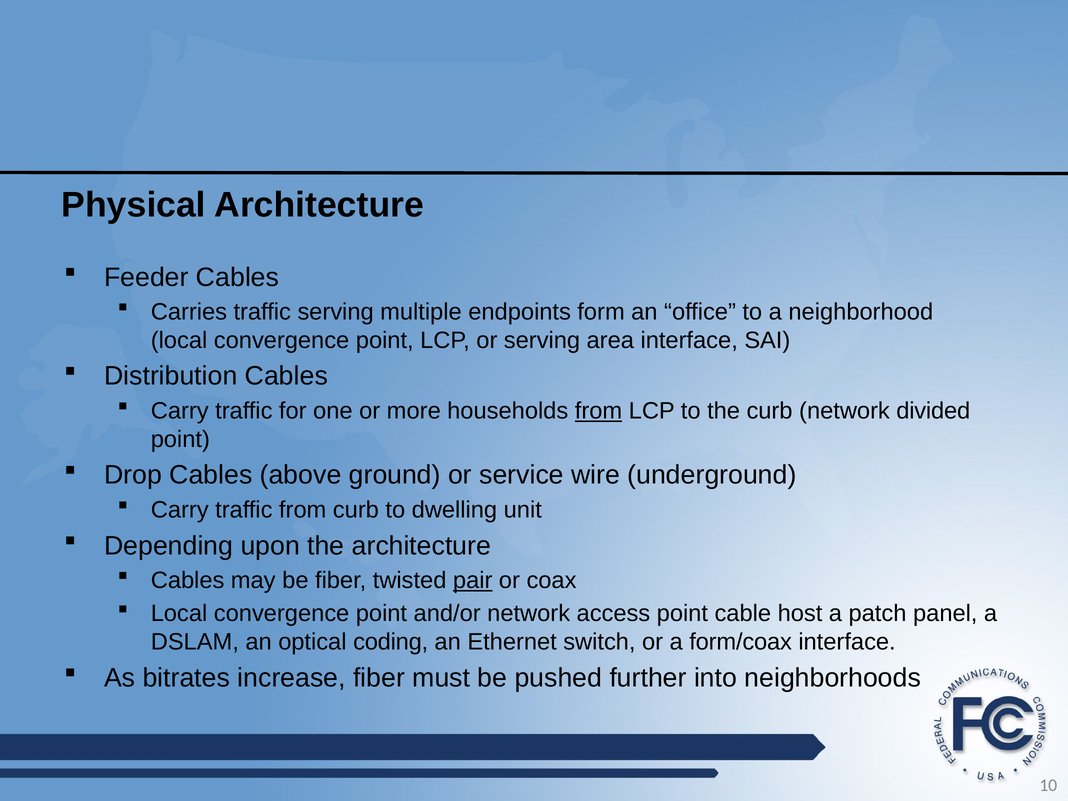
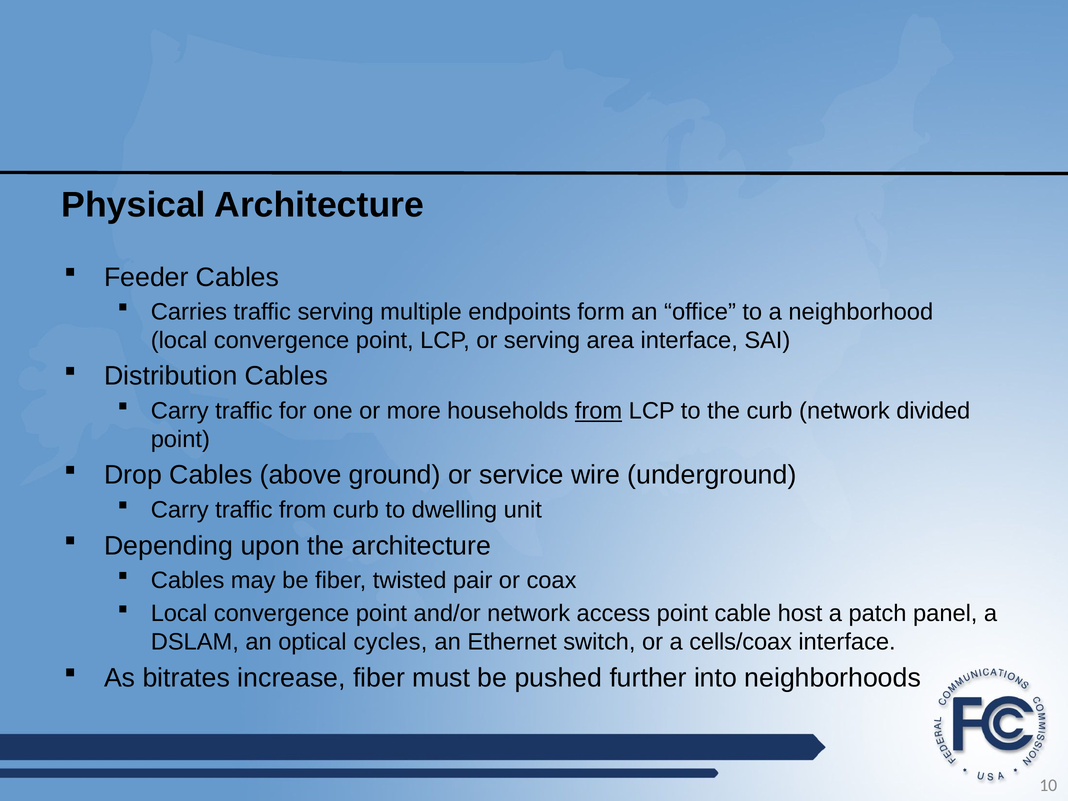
pair underline: present -> none
coding: coding -> cycles
form/coax: form/coax -> cells/coax
